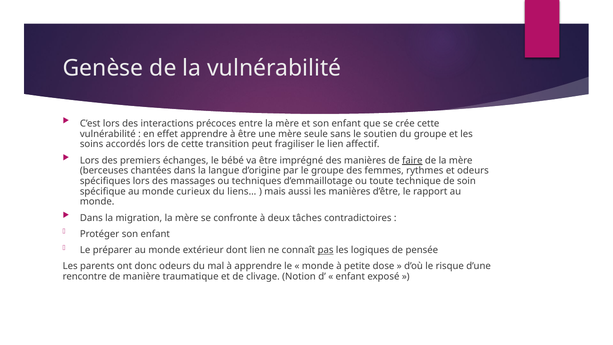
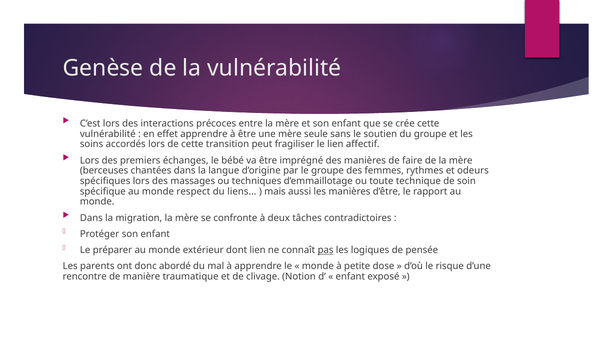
faire underline: present -> none
curieux: curieux -> respect
donc odeurs: odeurs -> abordé
